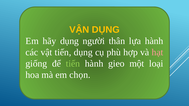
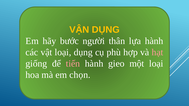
hãy dụng: dụng -> bước
vật tiến: tiến -> loại
tiến at (73, 64) colour: light green -> pink
